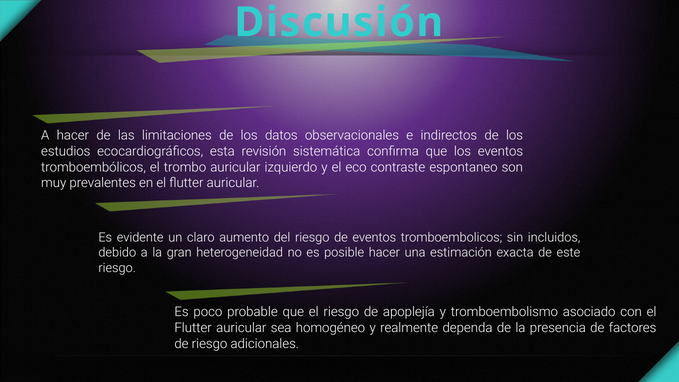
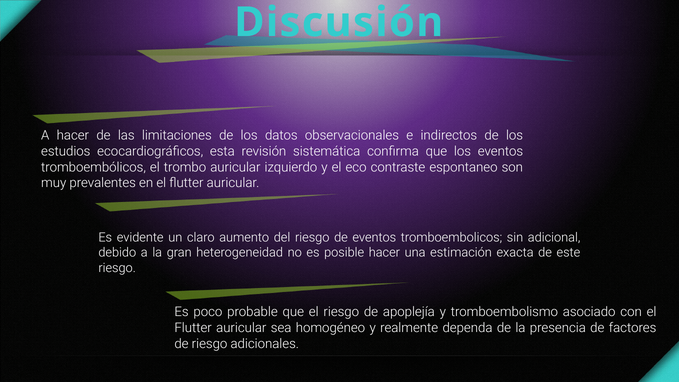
incluidos: incluidos -> adicional
